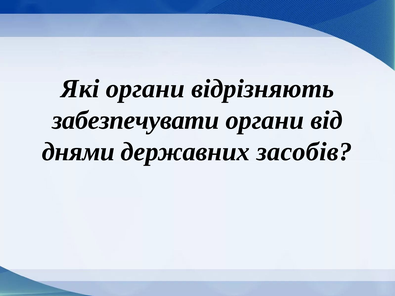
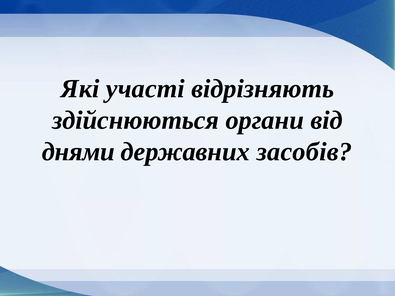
Які органи: органи -> участі
забезпечувати: забезпечувати -> здійснюються
